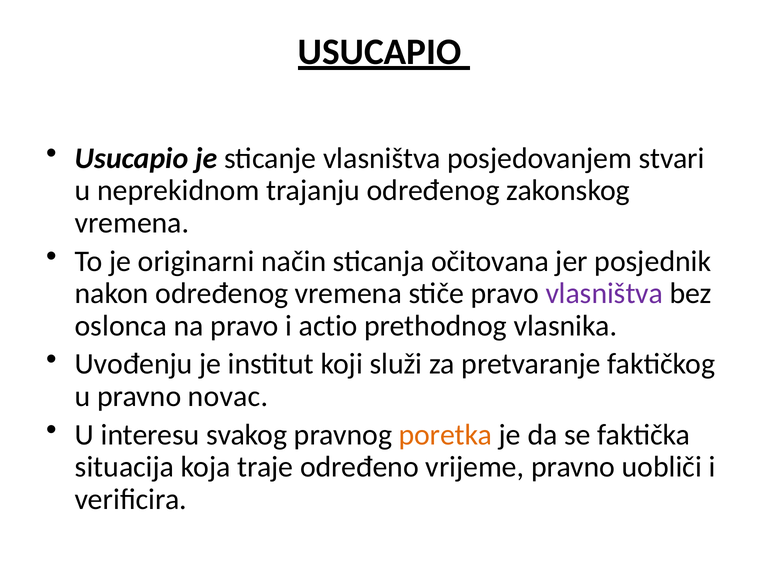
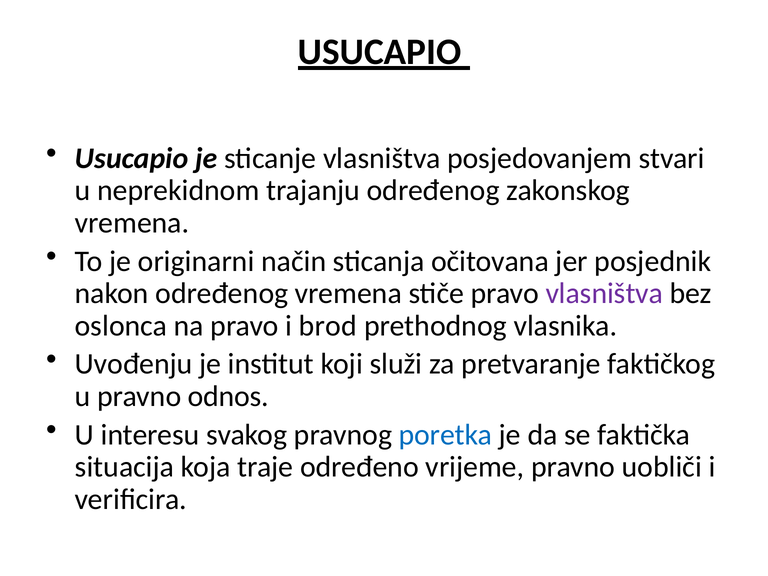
actio: actio -> brod
novac: novac -> odnos
poretka colour: orange -> blue
